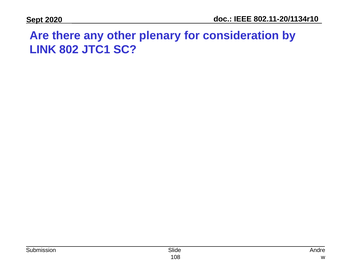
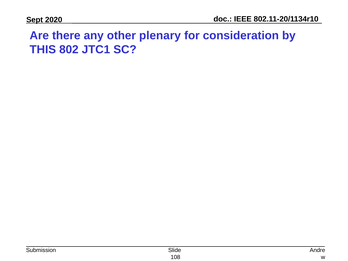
LINK: LINK -> THIS
